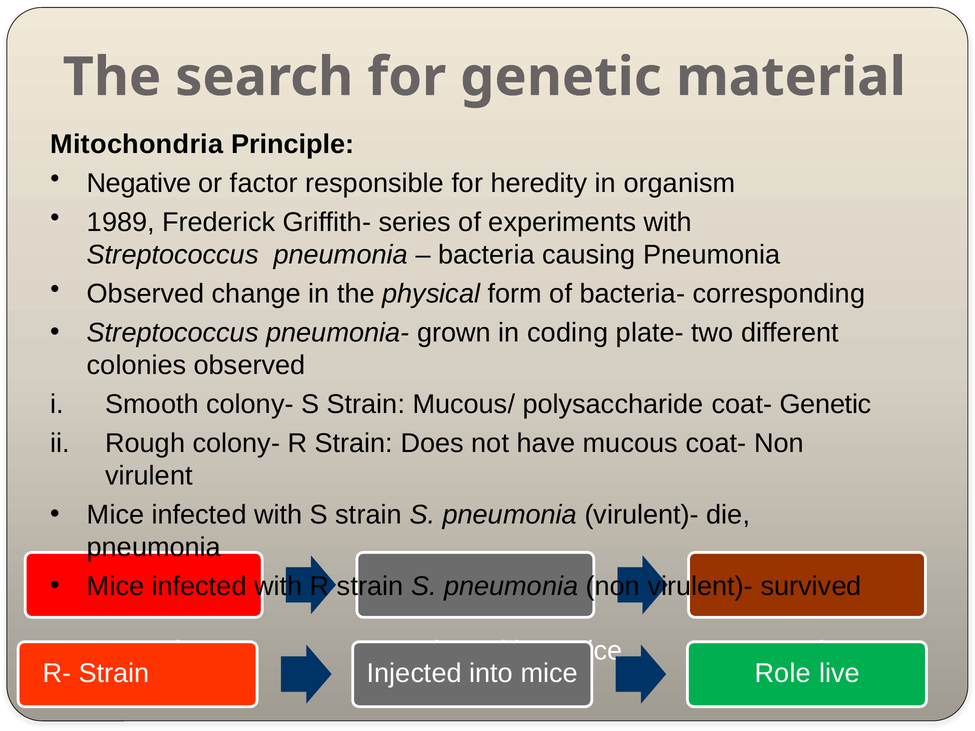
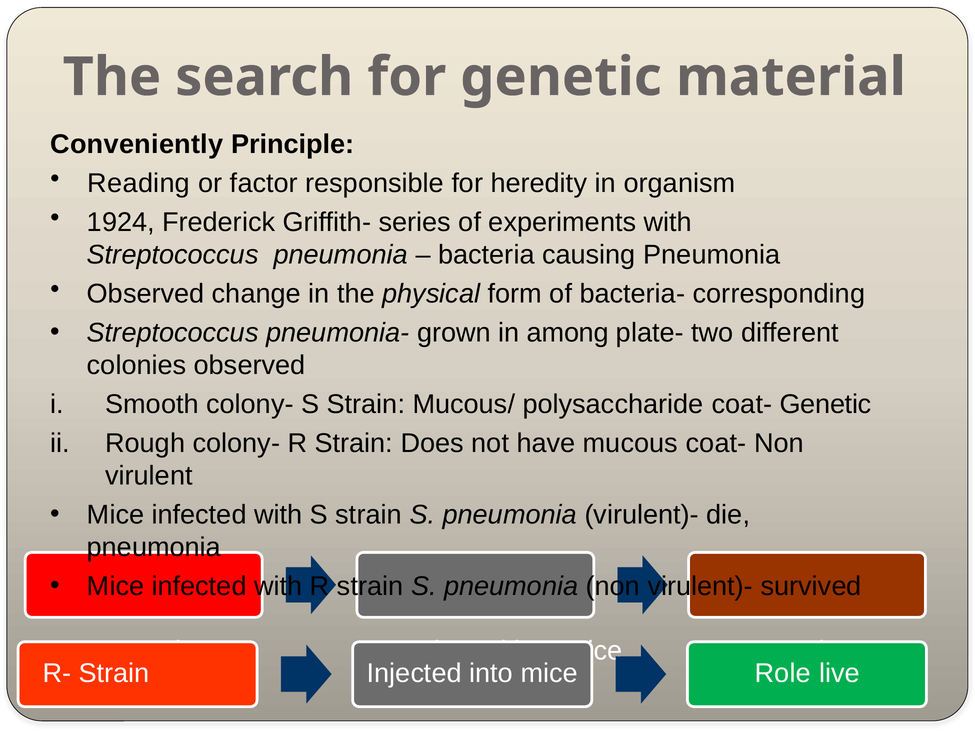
Mitochondria: Mitochondria -> Conveniently
Negative: Negative -> Reading
1989: 1989 -> 1924
coding: coding -> among
